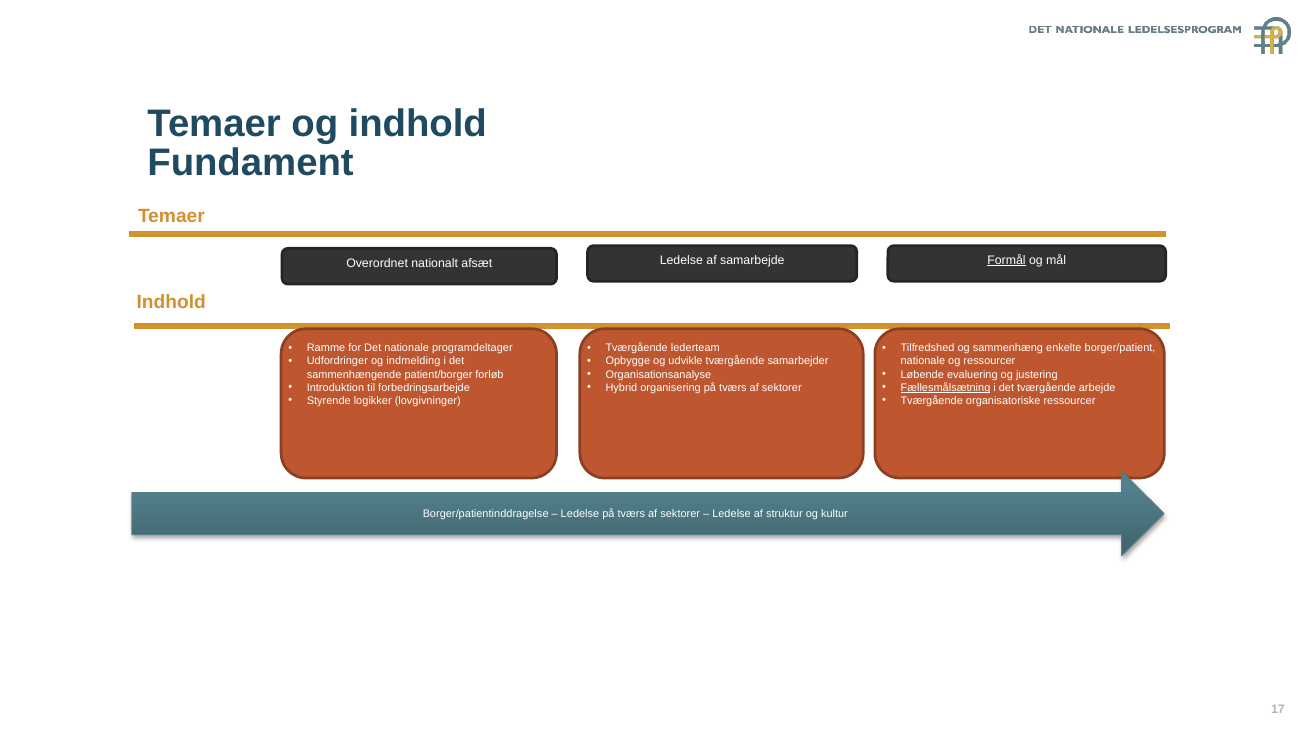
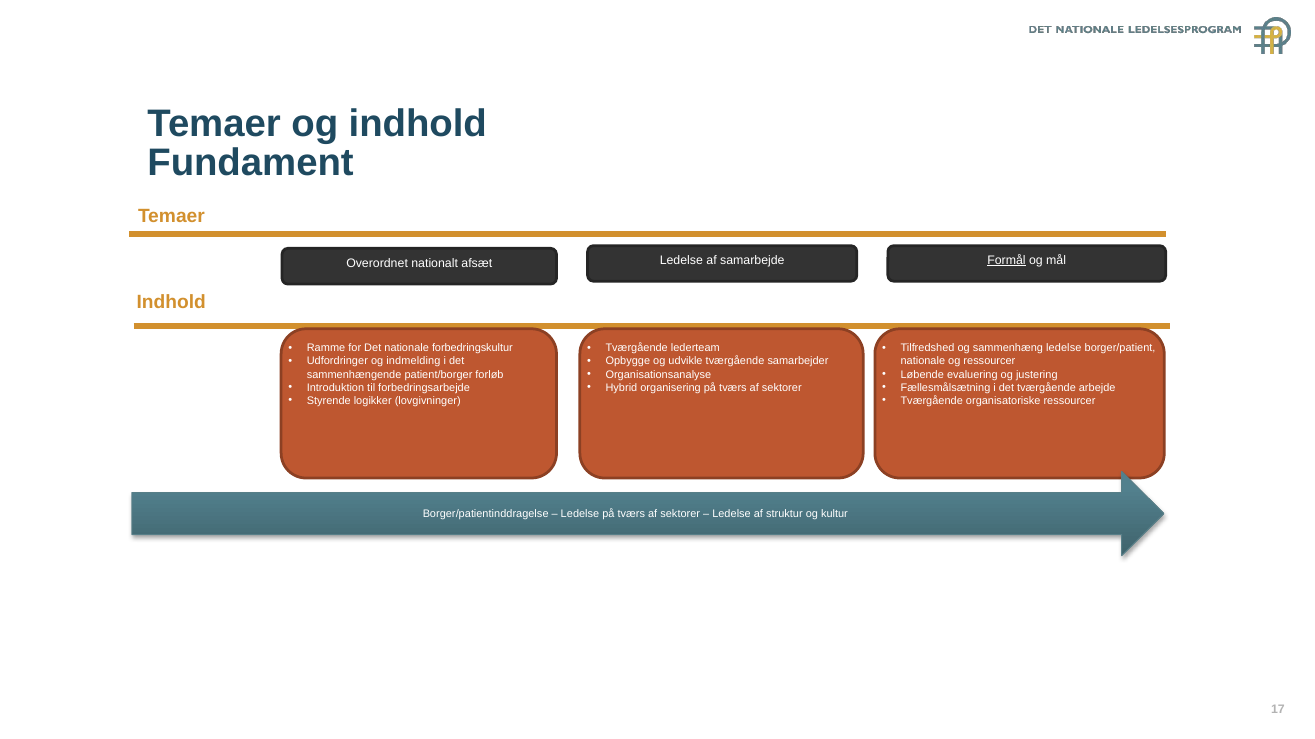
programdeltager: programdeltager -> forbedringskultur
sammenhæng enkelte: enkelte -> ledelse
Fællesmålsætning underline: present -> none
